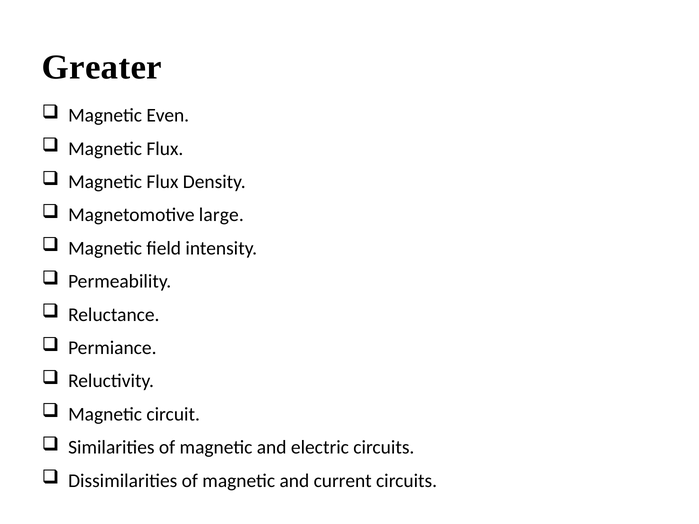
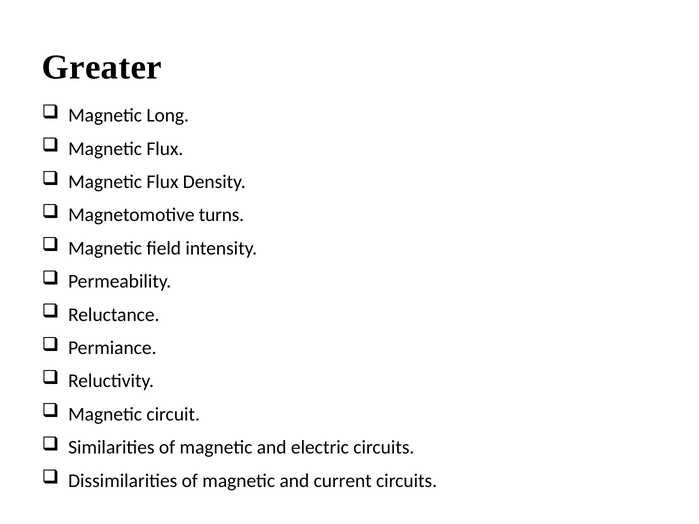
Even: Even -> Long
large: large -> turns
